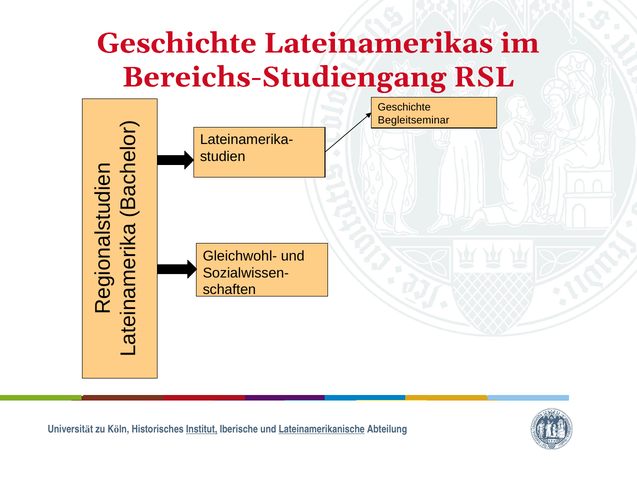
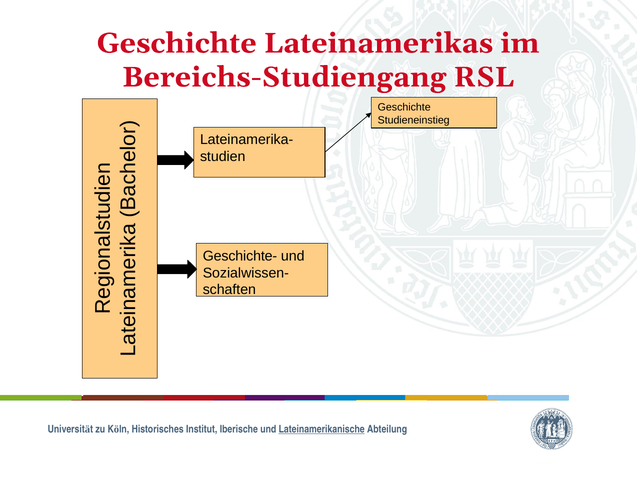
Begleitseminar: Begleitseminar -> Studieneinstieg
Gleichwohl-: Gleichwohl- -> Geschichte-
Institut underline: present -> none
